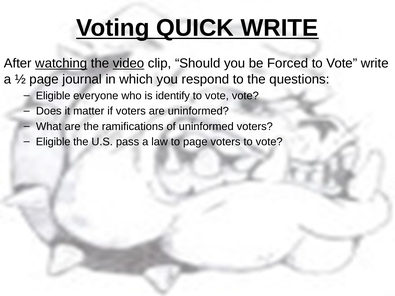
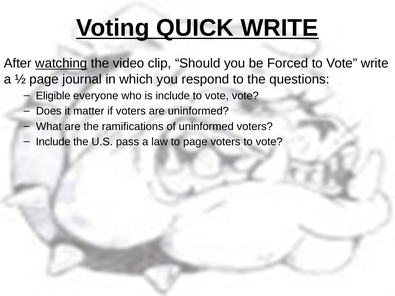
video underline: present -> none
is identify: identify -> include
Eligible at (53, 142): Eligible -> Include
